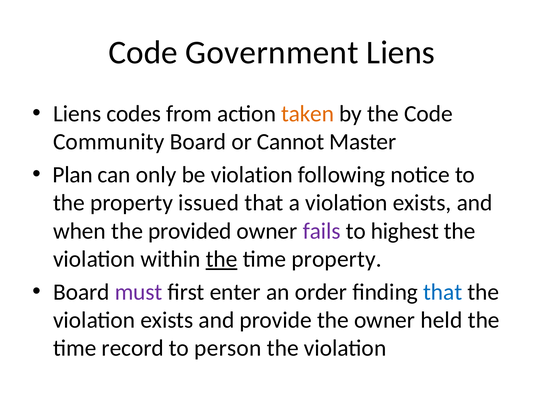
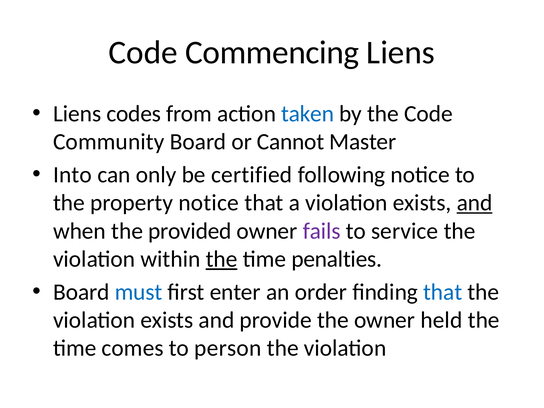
Government: Government -> Commencing
taken colour: orange -> blue
Plan: Plan -> Into
be violation: violation -> certified
property issued: issued -> notice
and at (475, 203) underline: none -> present
highest: highest -> service
time property: property -> penalties
must colour: purple -> blue
record: record -> comes
